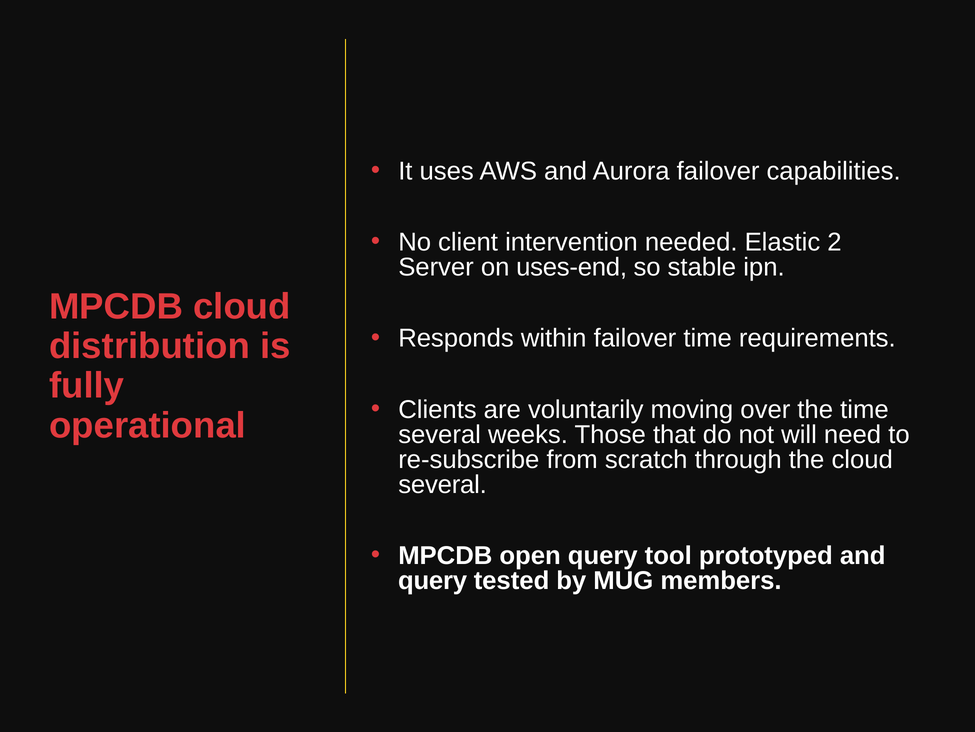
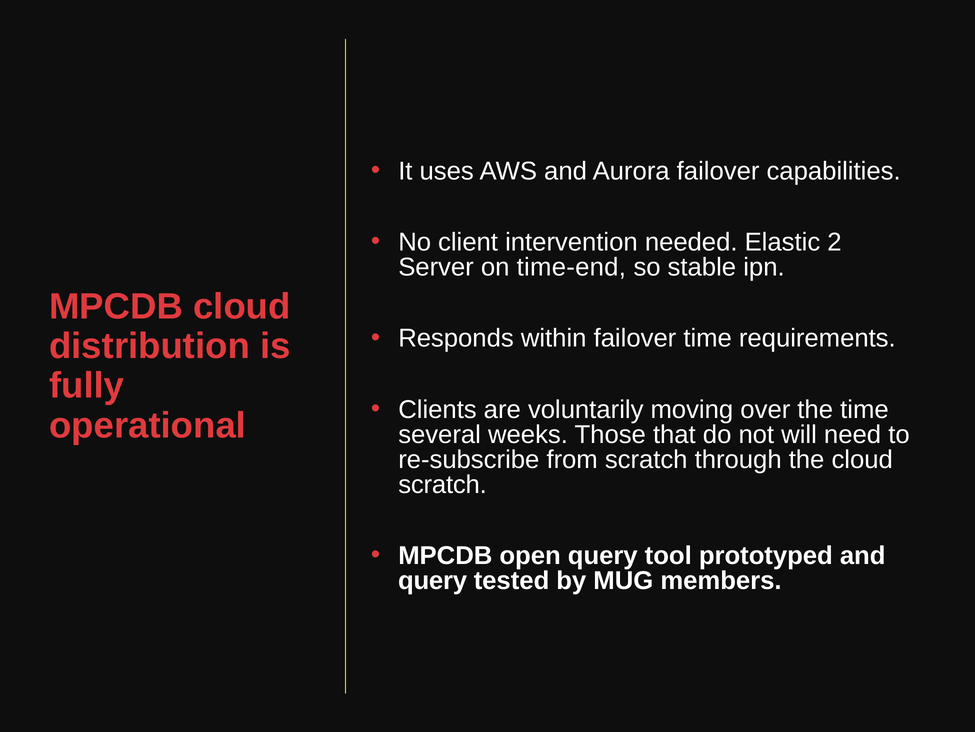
uses-end: uses-end -> time-end
several at (443, 484): several -> scratch
